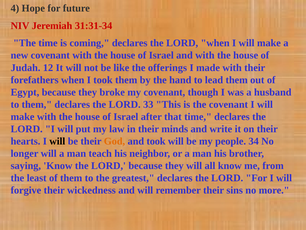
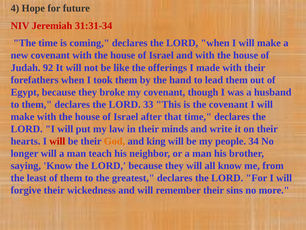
12: 12 -> 92
will at (57, 141) colour: black -> red
and took: took -> king
